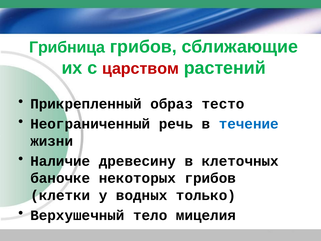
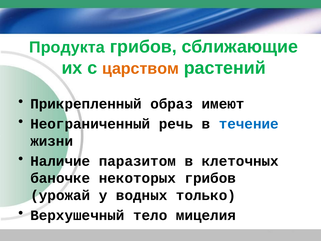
Грибница: Грибница -> Продукта
царством colour: red -> orange
тесто: тесто -> имеют
древесину: древесину -> паразитом
клетки: клетки -> урожай
